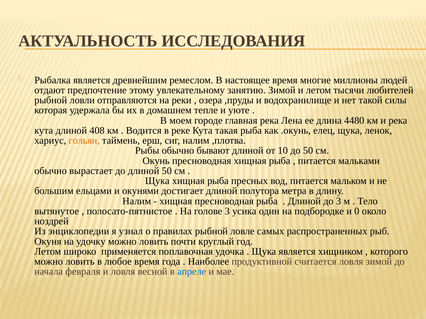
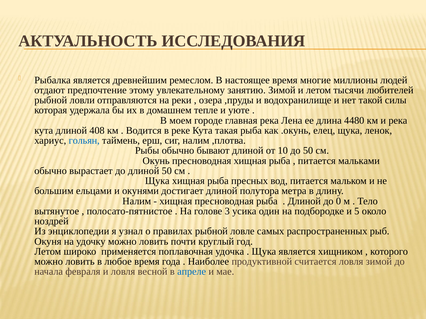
гольян colour: orange -> blue
до 3: 3 -> 0
0: 0 -> 5
